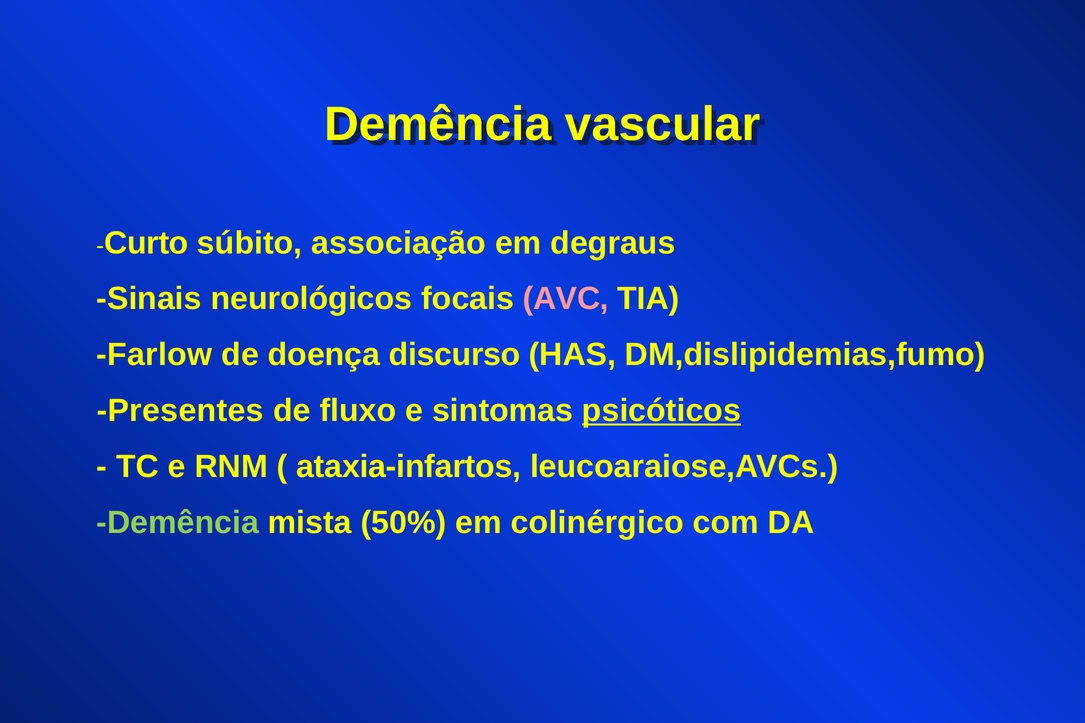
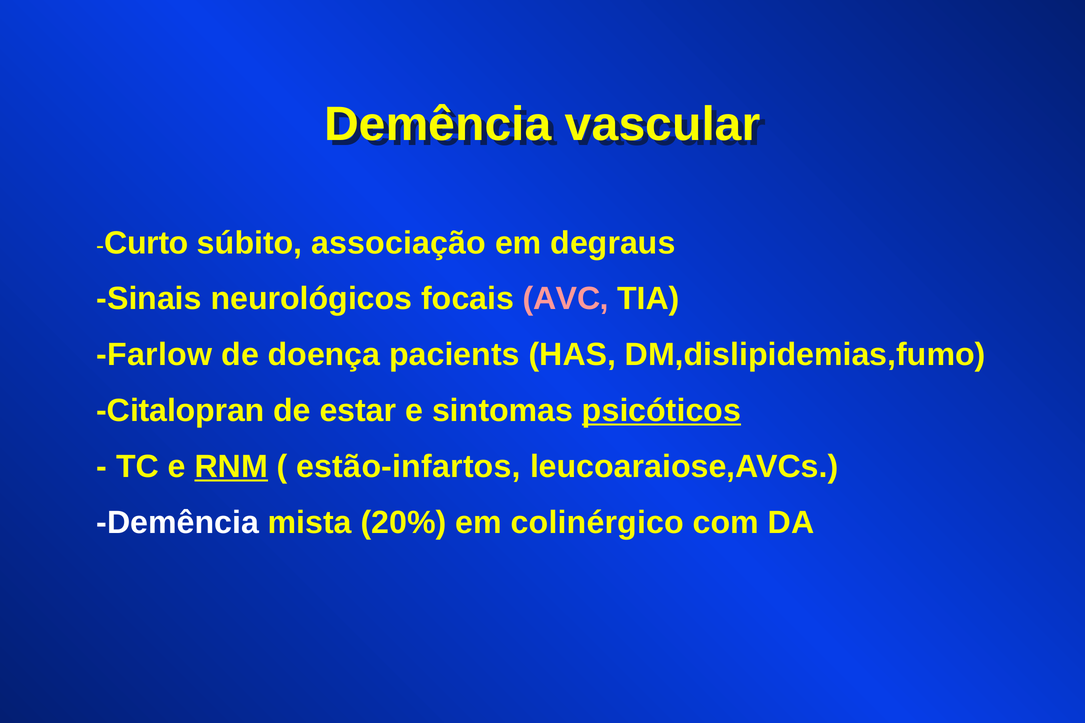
discurso: discurso -> pacients
Presentes: Presentes -> Citalopran
fluxo: fluxo -> estar
RNM underline: none -> present
ataxia-infartos: ataxia-infartos -> estão-infartos
Demência at (178, 523) colour: light green -> white
50%: 50% -> 20%
